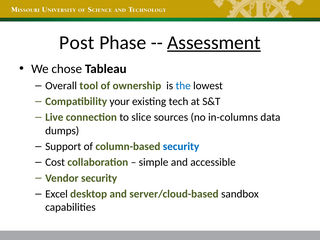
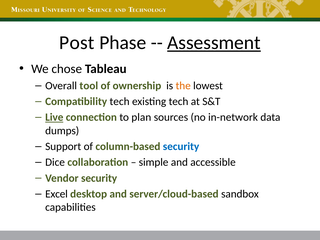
the colour: blue -> orange
Compatibility your: your -> tech
Live underline: none -> present
slice: slice -> plan
in-columns: in-columns -> in-network
Cost: Cost -> Dice
